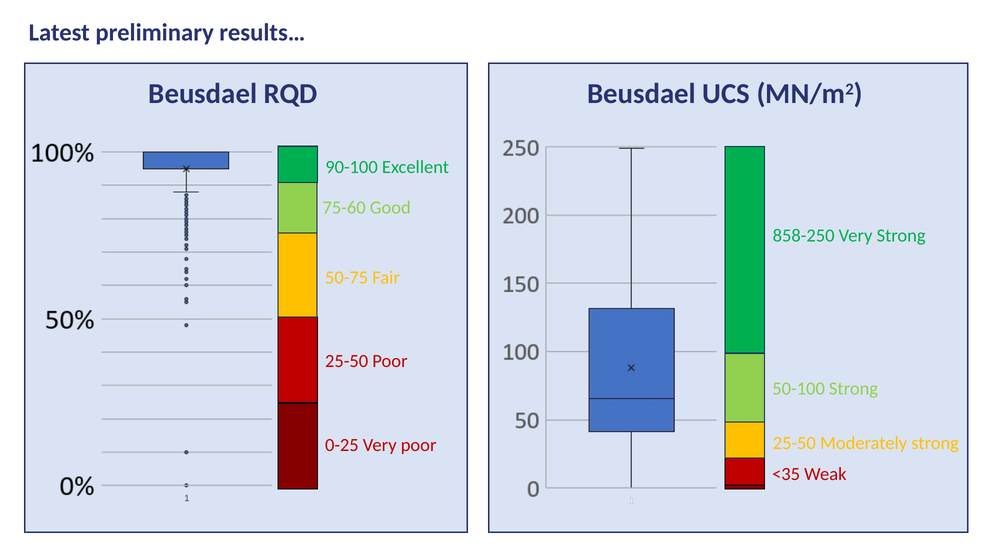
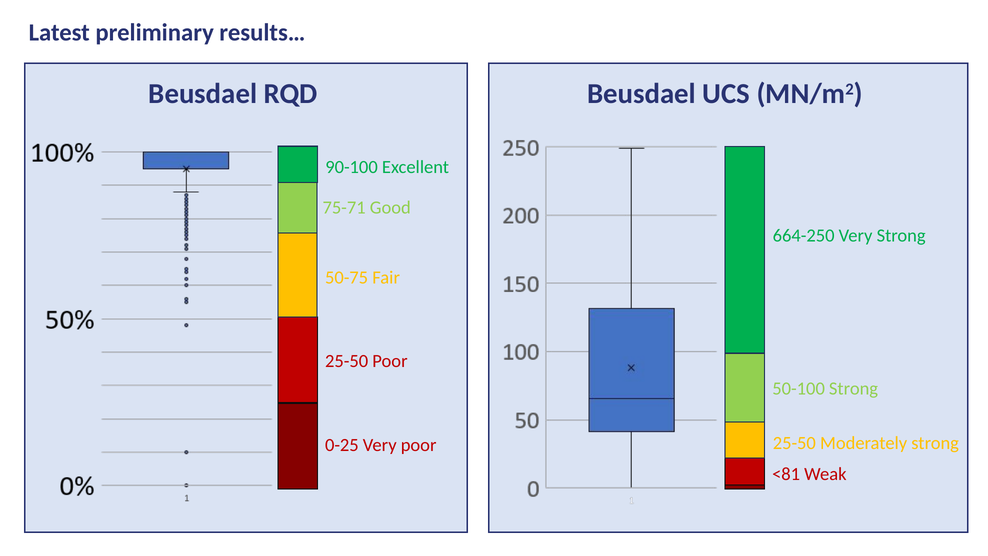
75-60: 75-60 -> 75-71
858-250: 858-250 -> 664-250
<35: <35 -> <81
